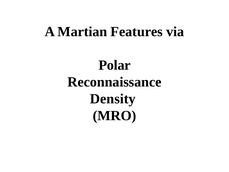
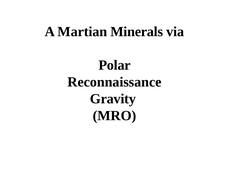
Features: Features -> Minerals
Density: Density -> Gravity
